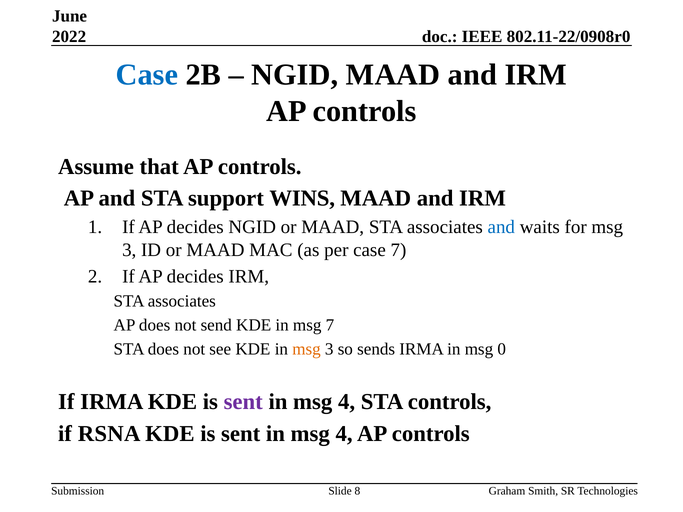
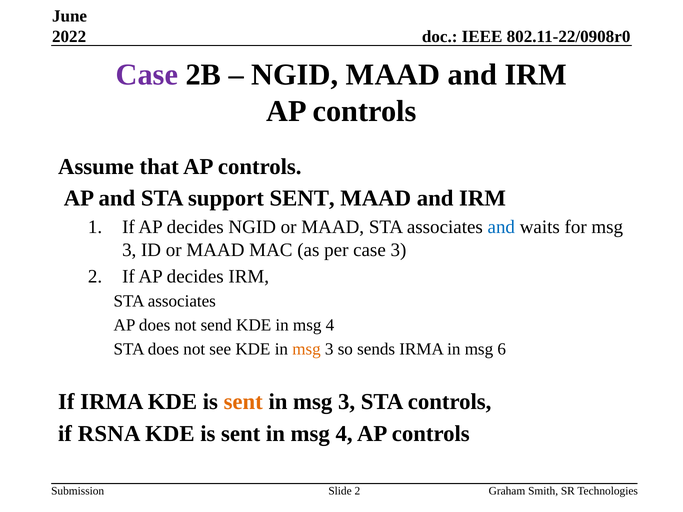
Case at (147, 75) colour: blue -> purple
support WINS: WINS -> SENT
case 7: 7 -> 3
KDE in msg 7: 7 -> 4
0: 0 -> 6
sent at (243, 402) colour: purple -> orange
4 at (347, 402): 4 -> 3
Slide 8: 8 -> 2
